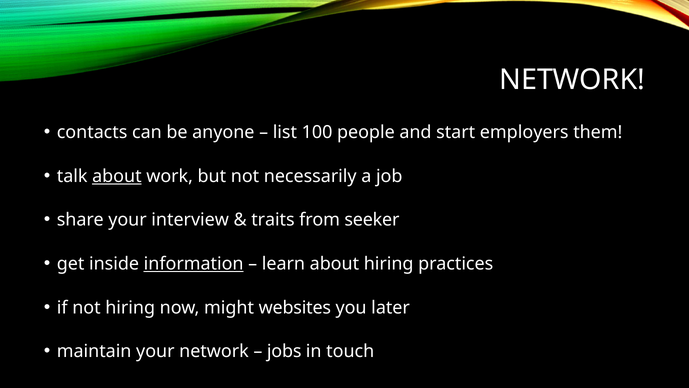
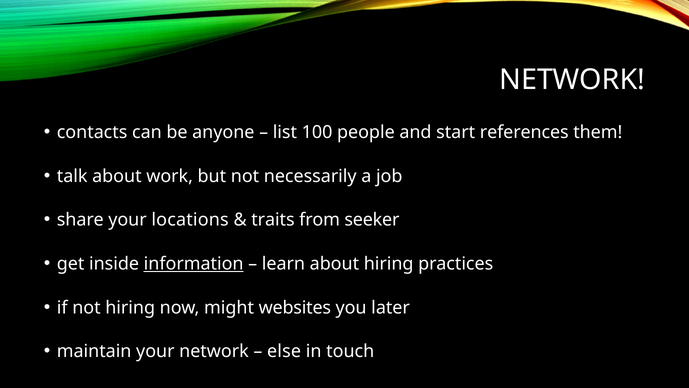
employers: employers -> references
about at (117, 176) underline: present -> none
interview: interview -> locations
jobs: jobs -> else
